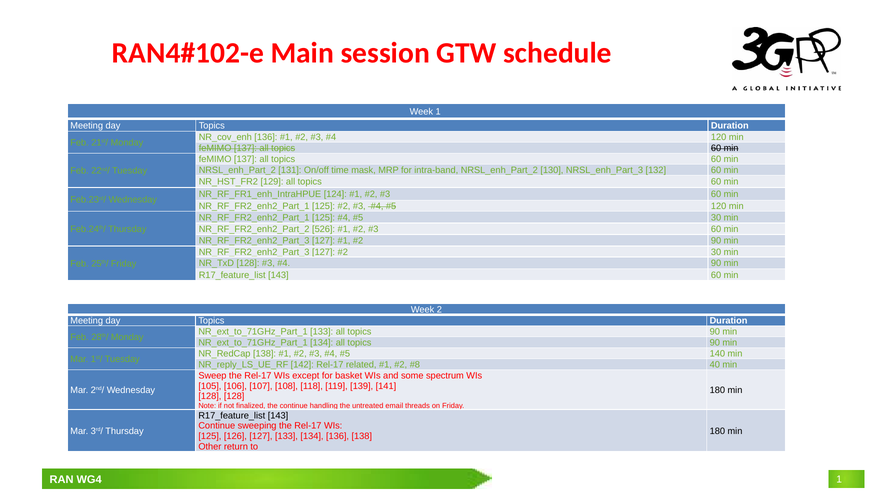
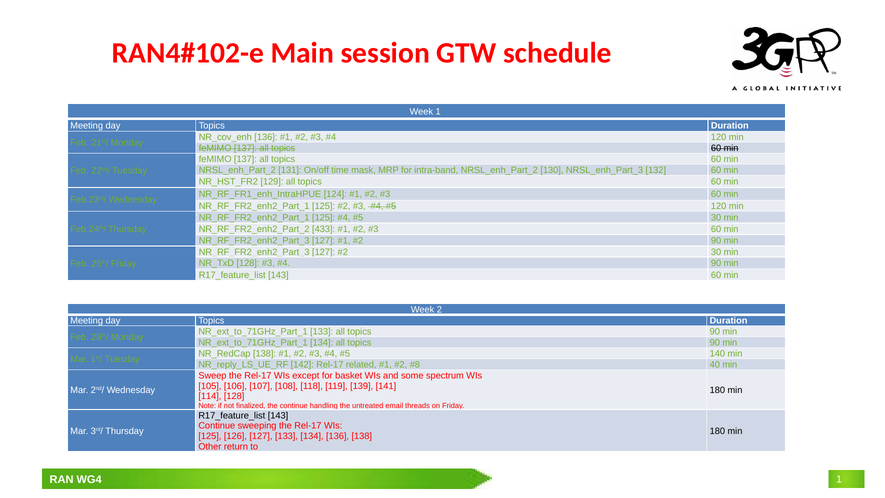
526: 526 -> 433
128 at (210, 396): 128 -> 114
